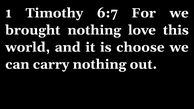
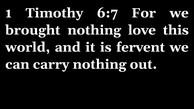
choose: choose -> fervent
